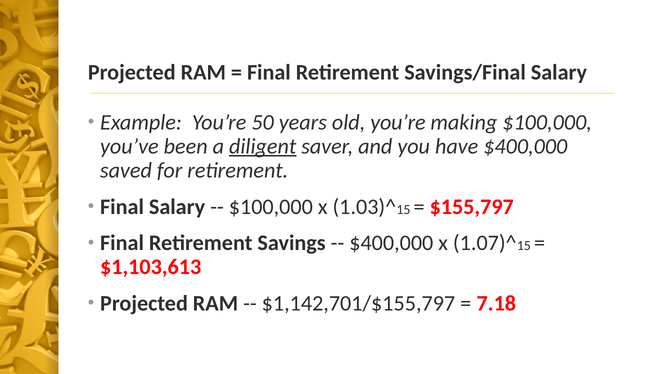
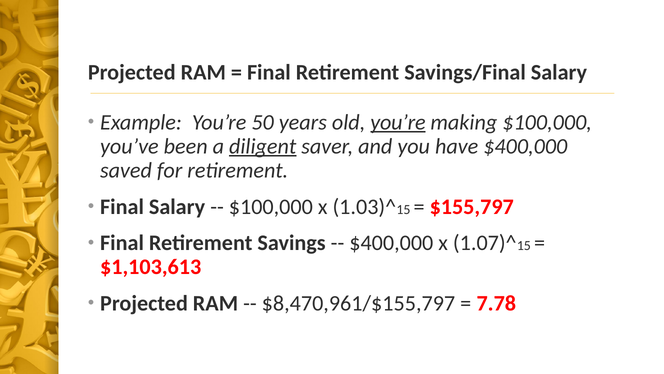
you’re at (398, 122) underline: none -> present
$1,142,701/$155,797: $1,142,701/$155,797 -> $8,470,961/$155,797
7.18: 7.18 -> 7.78
